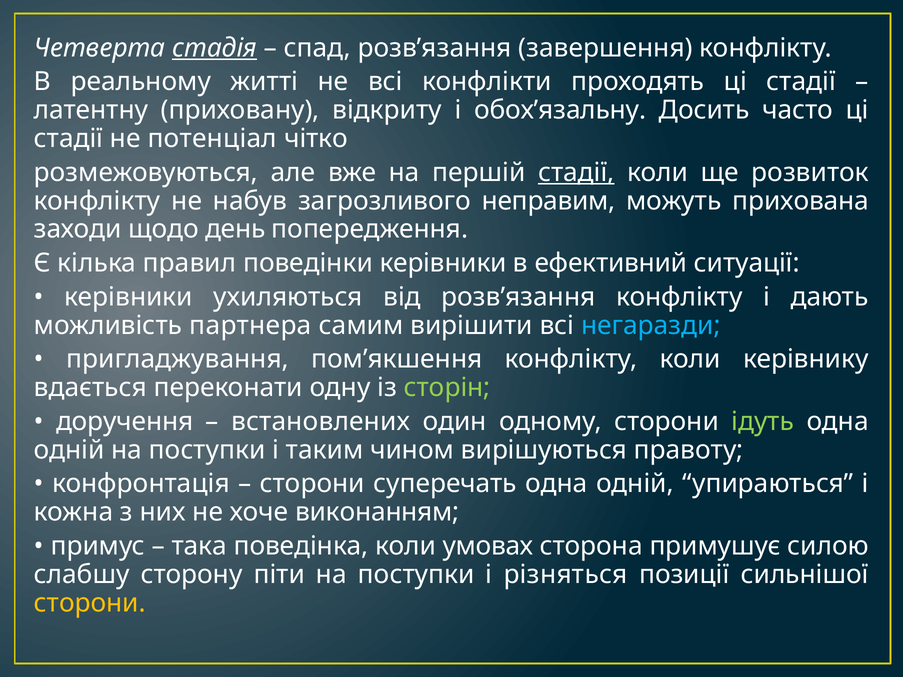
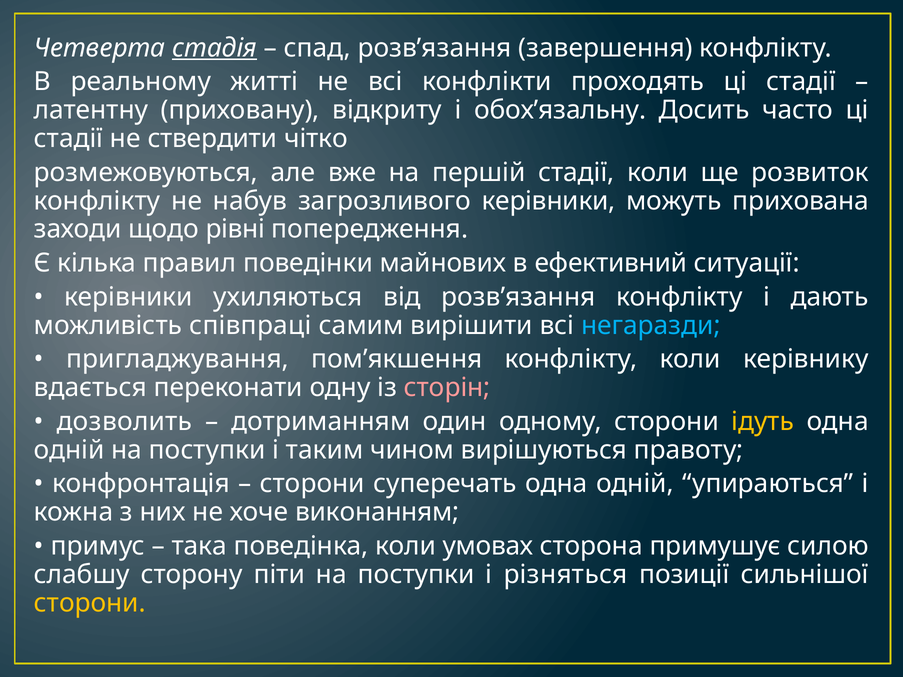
потенціал: потенціал -> ствердити
стадії at (576, 172) underline: present -> none
загрозливого неправим: неправим -> керівники
день: день -> рівні
поведінки керівники: керівники -> майнових
партнера: партнера -> співпраці
сторін colour: light green -> pink
доручення: доручення -> дозволить
встановлених: встановлених -> дотриманням
ідуть colour: light green -> yellow
